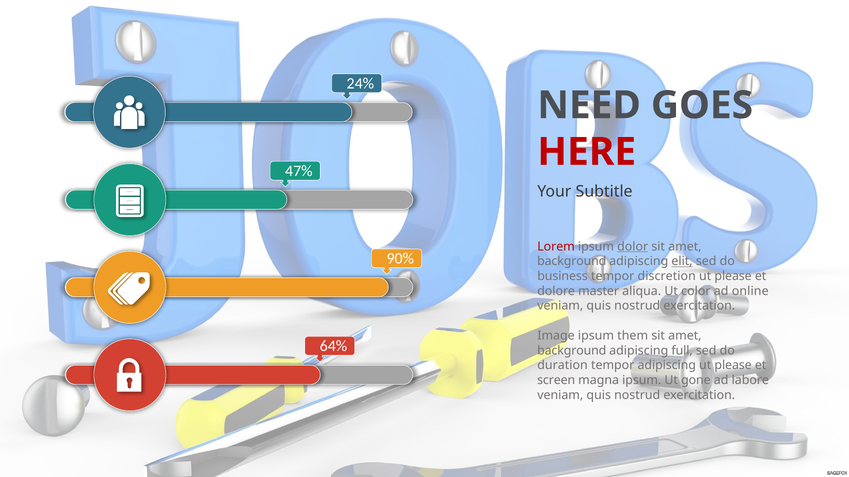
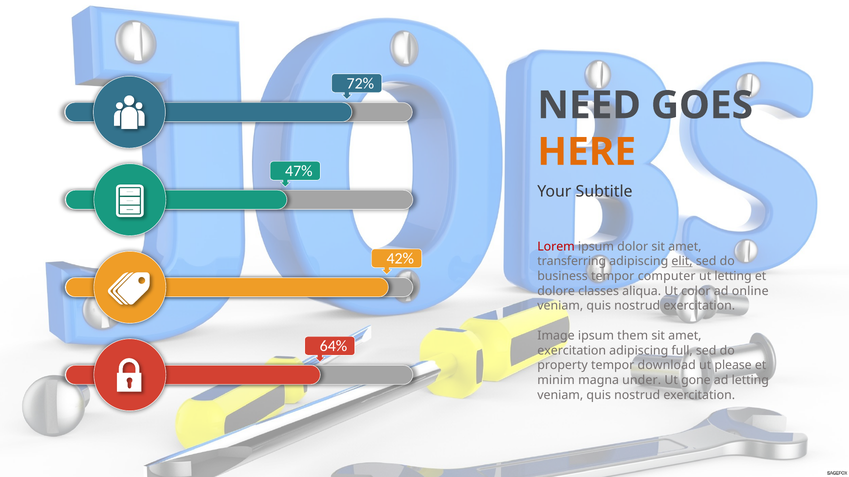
24%: 24% -> 72%
HERE colour: red -> orange
dolor underline: present -> none
90%: 90% -> 42%
background at (572, 262): background -> transferring
discretion: discretion -> computer
please at (733, 277): please -> letting
master: master -> classes
background at (572, 351): background -> exercitation
duration: duration -> property
tempor adipiscing: adipiscing -> download
screen: screen -> minim
magna ipsum: ipsum -> under
ad labore: labore -> letting
